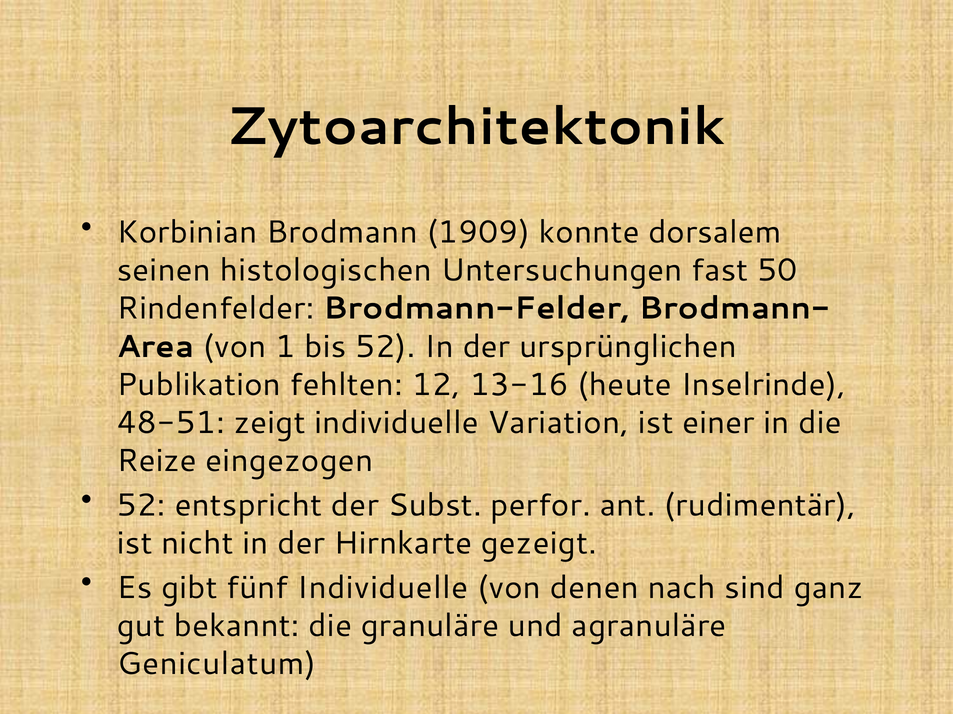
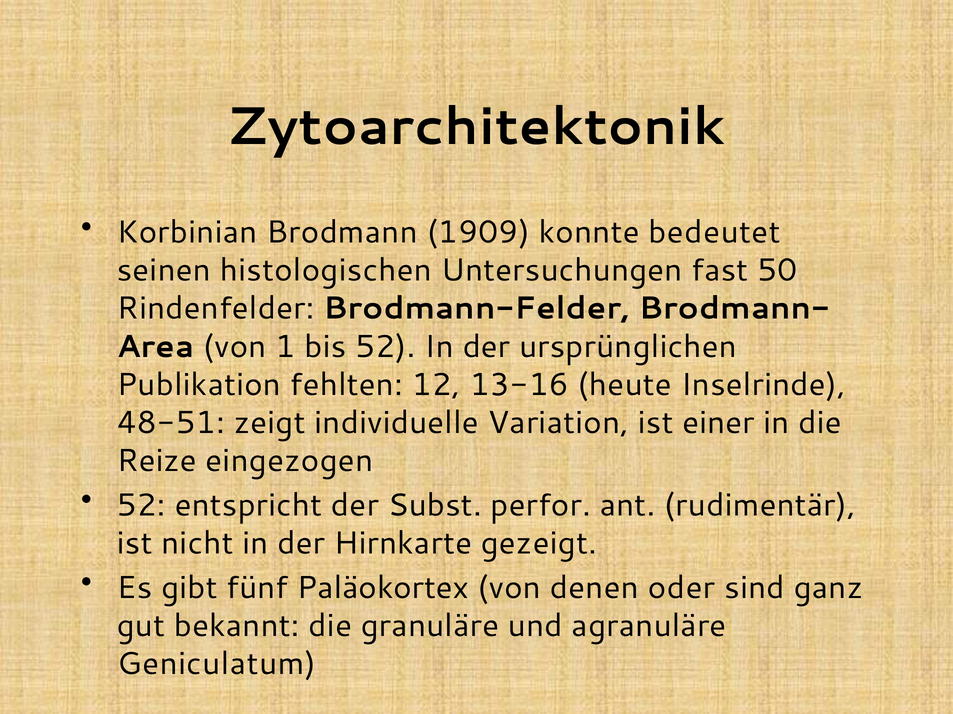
dorsalem: dorsalem -> bedeutet
fünf Individuelle: Individuelle -> Paläokortex
nach: nach -> oder
